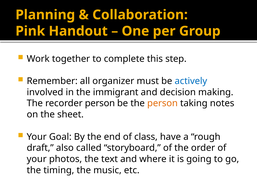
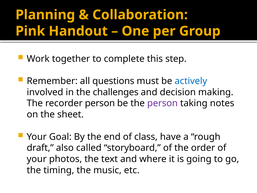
organizer: organizer -> questions
immigrant: immigrant -> challenges
person at (162, 103) colour: orange -> purple
